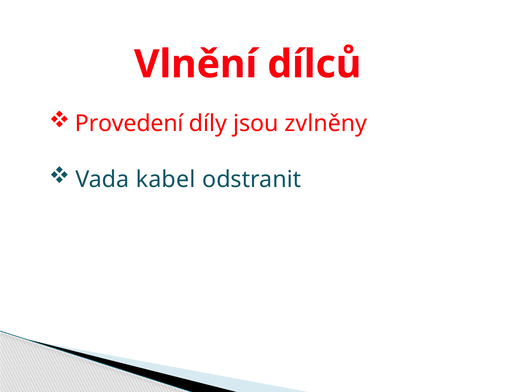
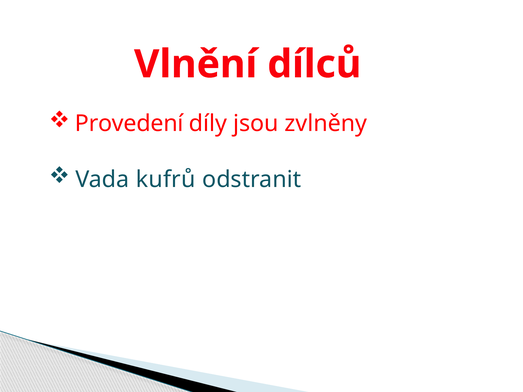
kabel: kabel -> kufrů
